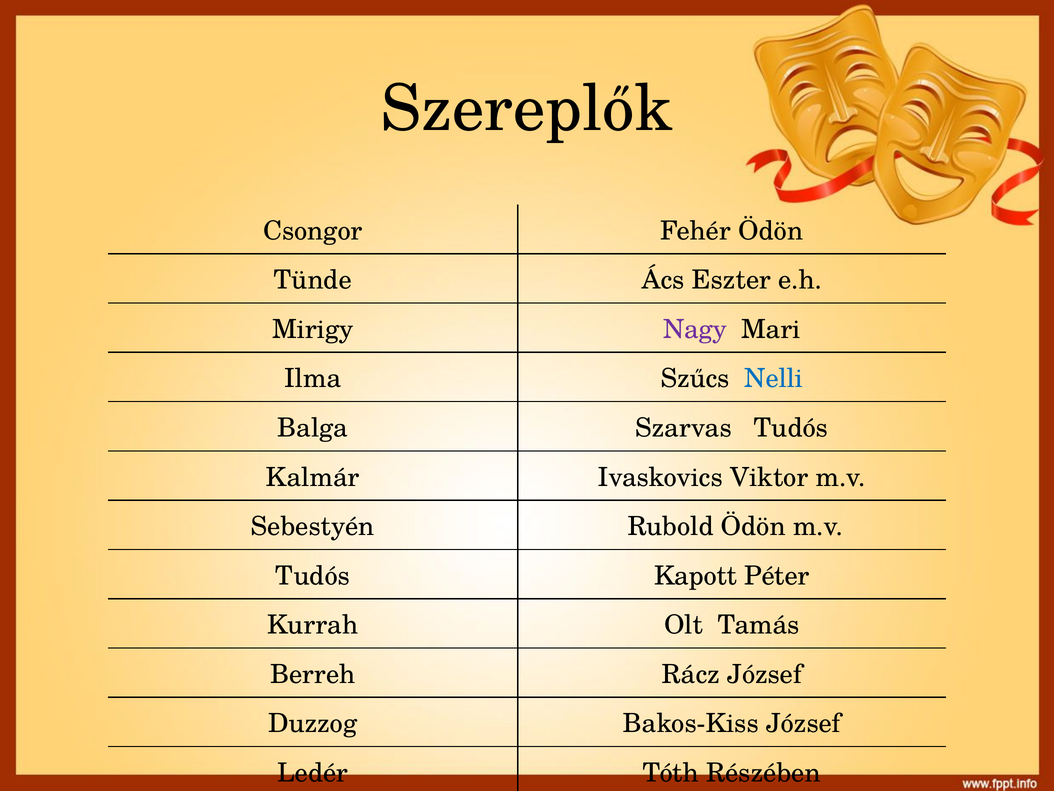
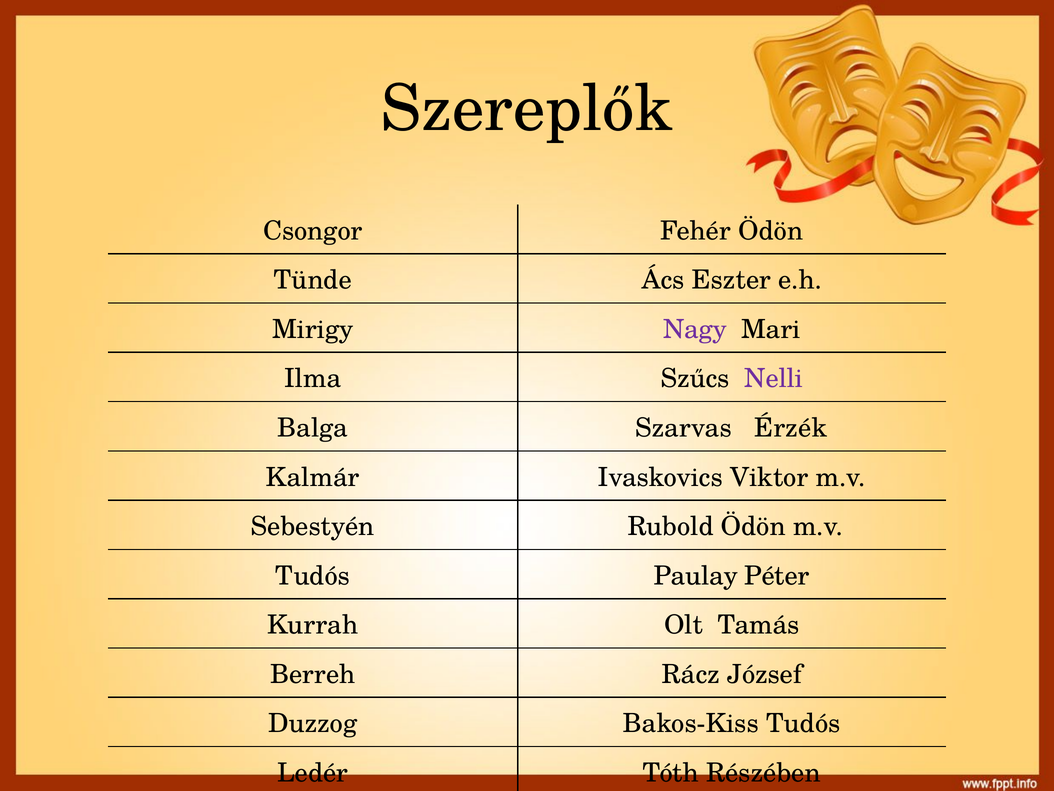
Nelli colour: blue -> purple
Szarvas Tudós: Tudós -> Érzék
Kapott: Kapott -> Paulay
Bakos-Kiss József: József -> Tudós
